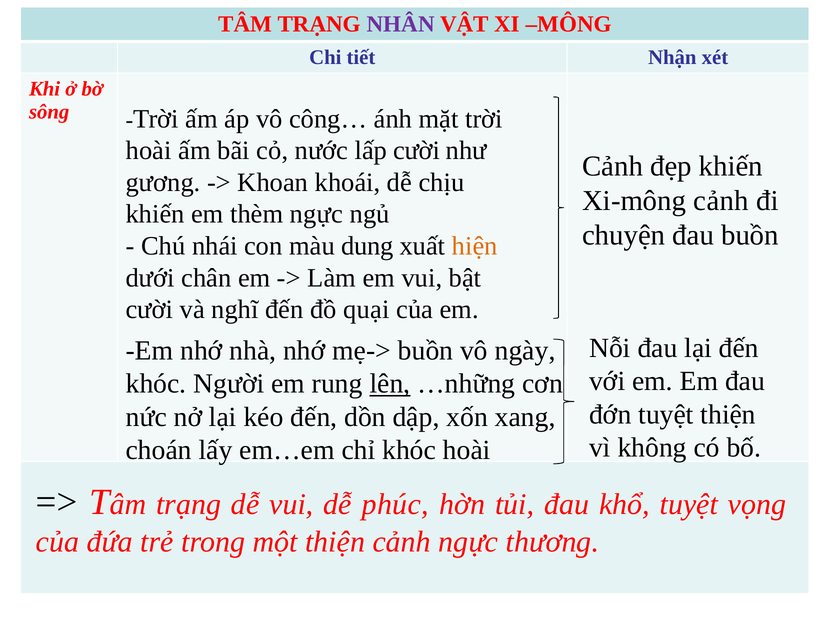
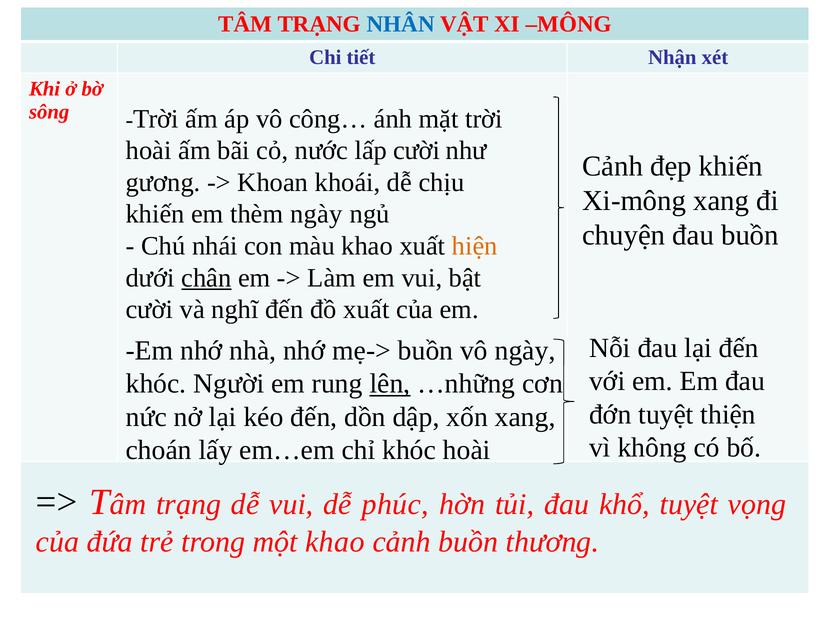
NHÂN colour: purple -> blue
Xi-mông cảnh: cảnh -> xang
thèm ngực: ngực -> ngày
màu dung: dung -> khao
chân underline: none -> present
đồ quại: quại -> xuất
một thiện: thiện -> khao
cảnh ngực: ngực -> buồn
